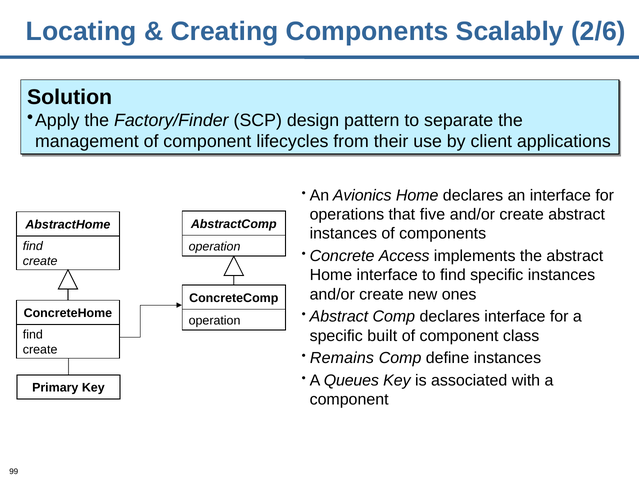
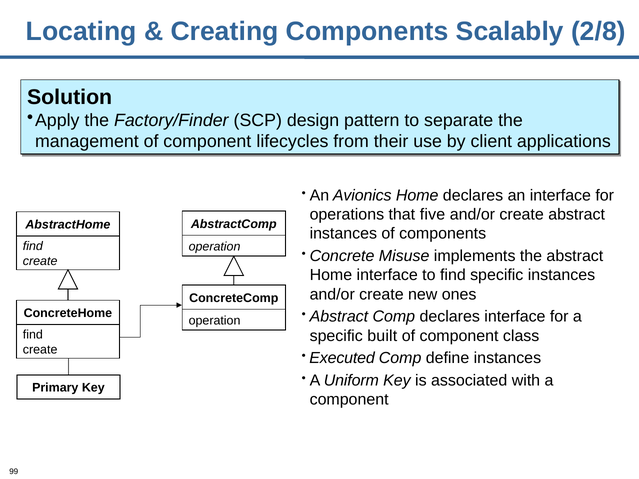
2/6: 2/6 -> 2/8
Access: Access -> Misuse
Remains: Remains -> Executed
Queues: Queues -> Uniform
